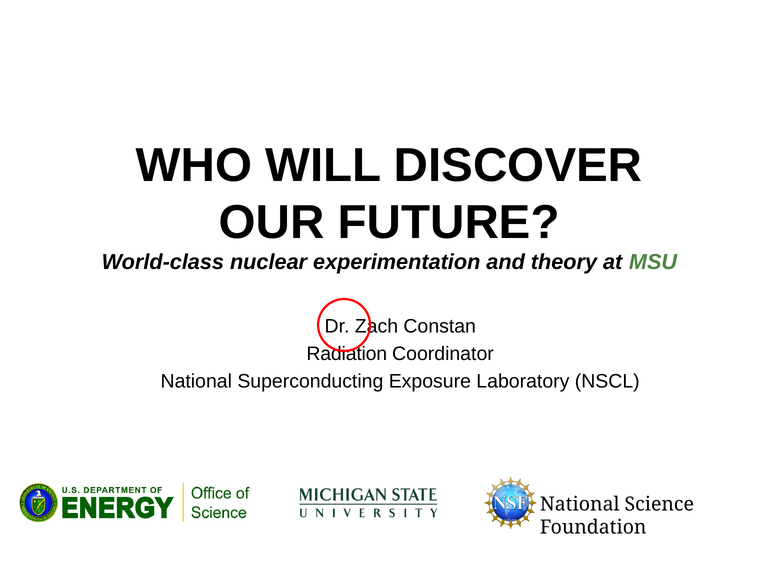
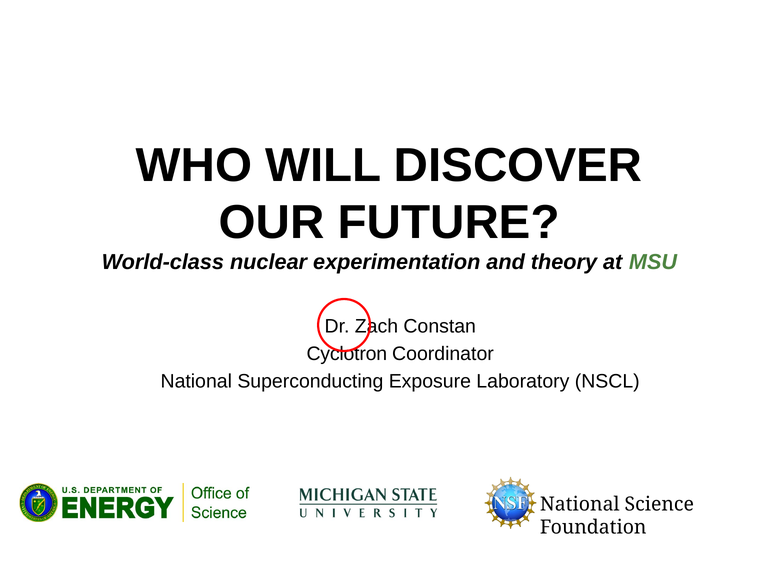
Radiation: Radiation -> Cyclotron
